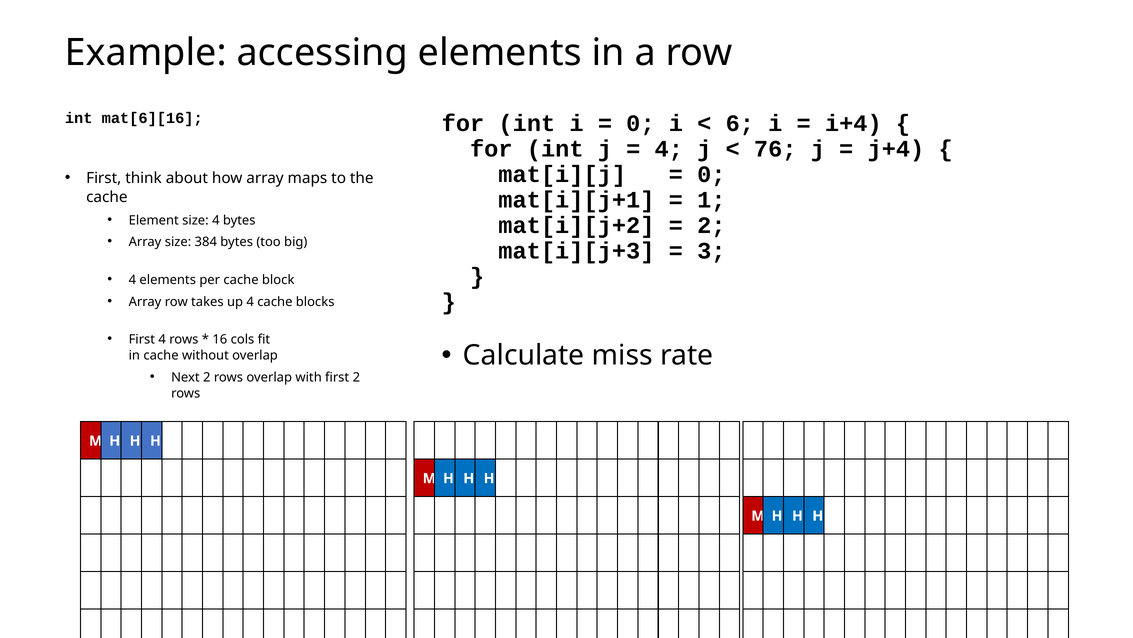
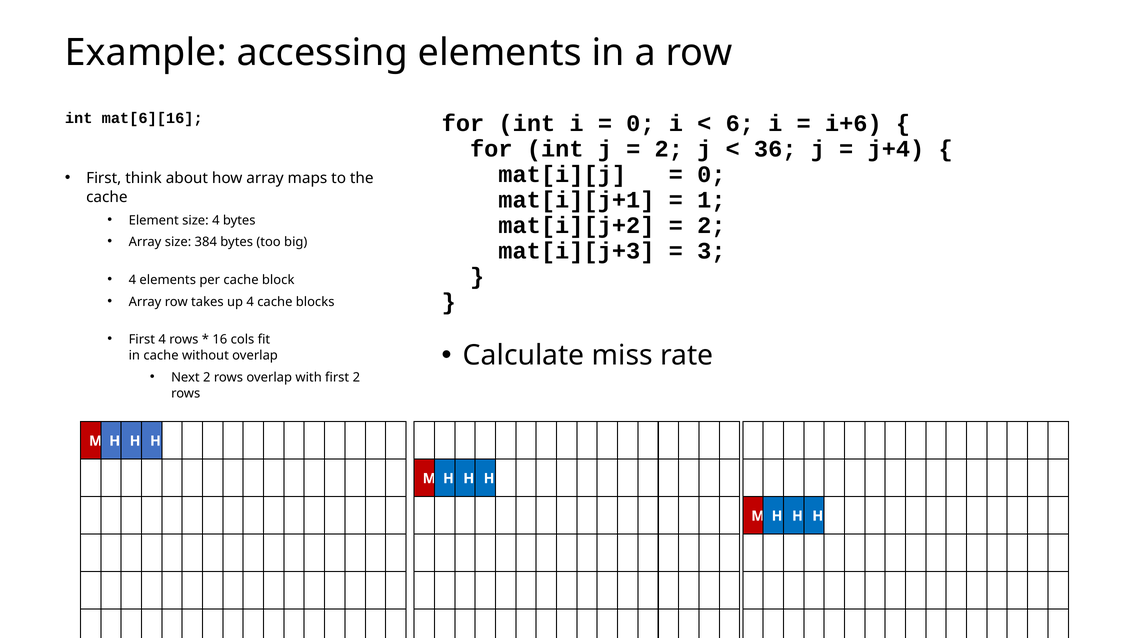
i+4: i+4 -> i+6
4 at (669, 149): 4 -> 2
76: 76 -> 36
